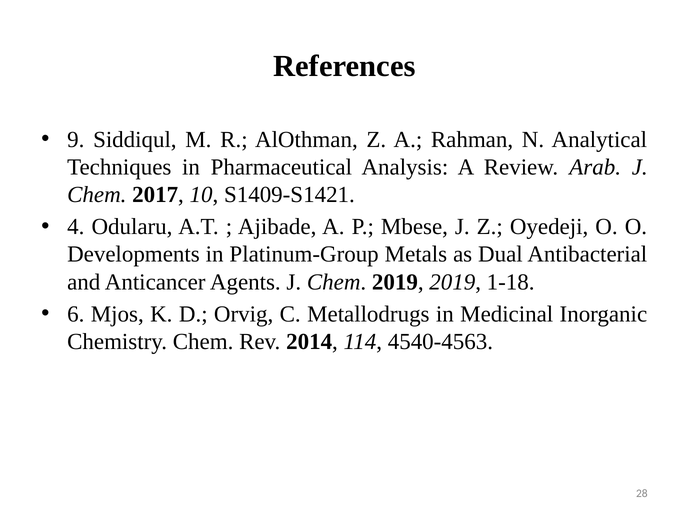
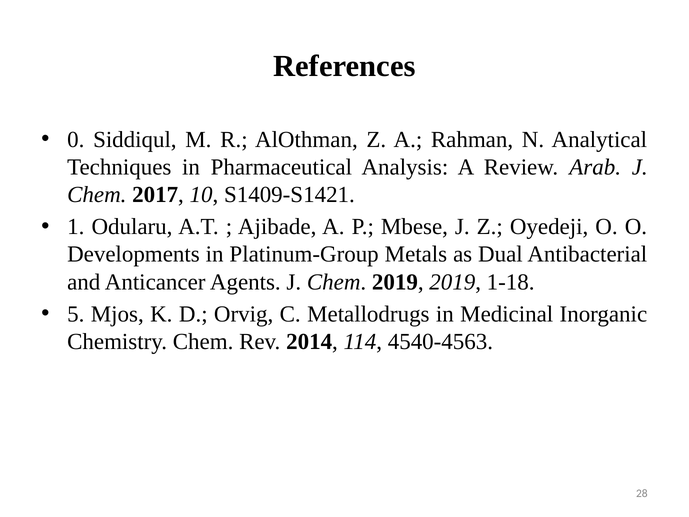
9: 9 -> 0
4: 4 -> 1
6: 6 -> 5
